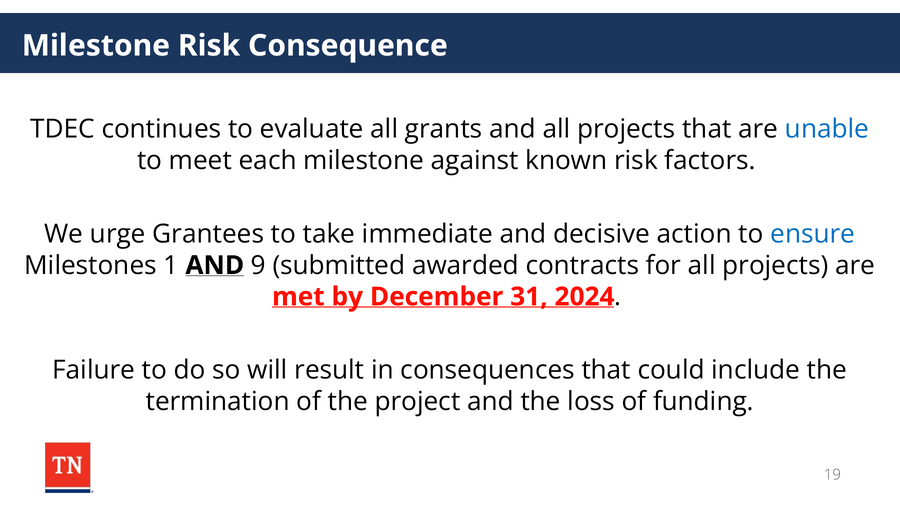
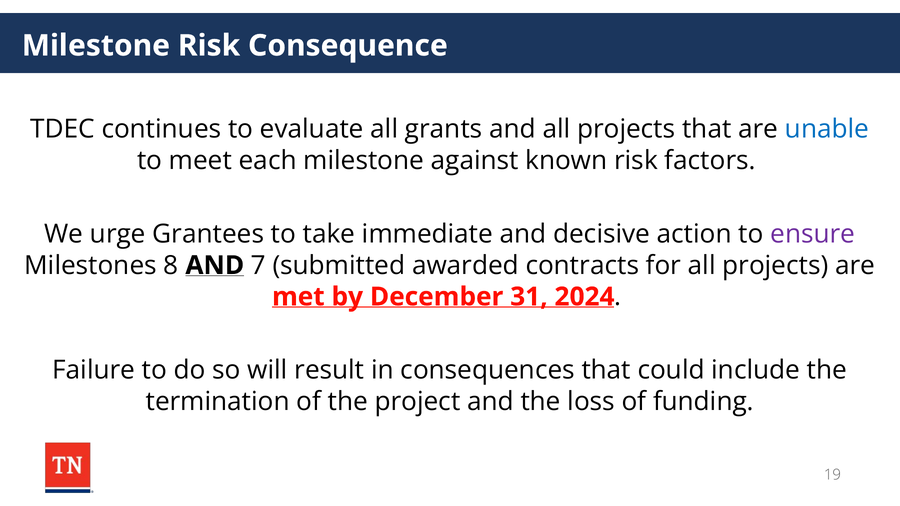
ensure colour: blue -> purple
1: 1 -> 8
9: 9 -> 7
